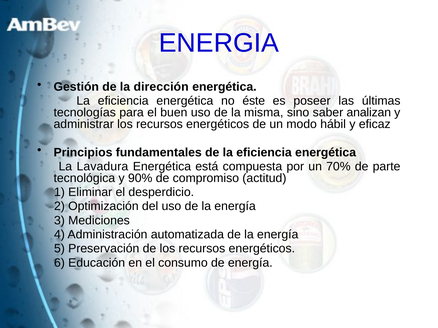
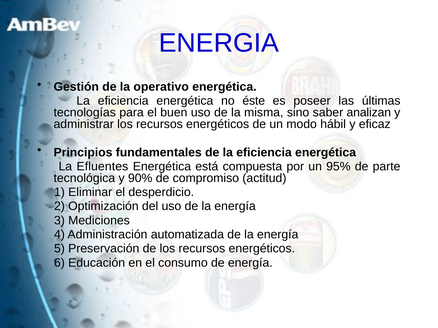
dirección: dirección -> operativo
Lavadura: Lavadura -> Efluentes
70%: 70% -> 95%
